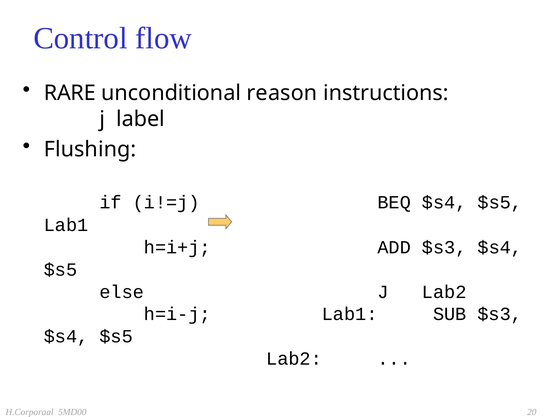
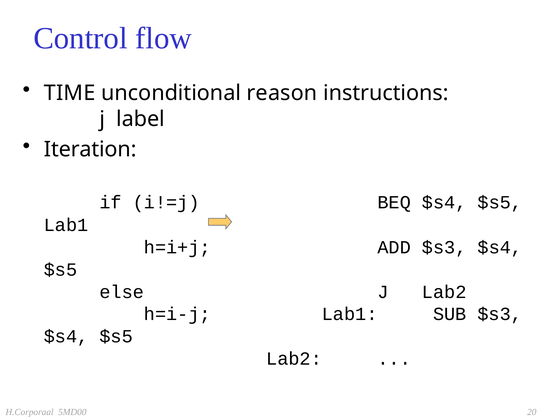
RARE: RARE -> TIME
Flushing: Flushing -> Iteration
